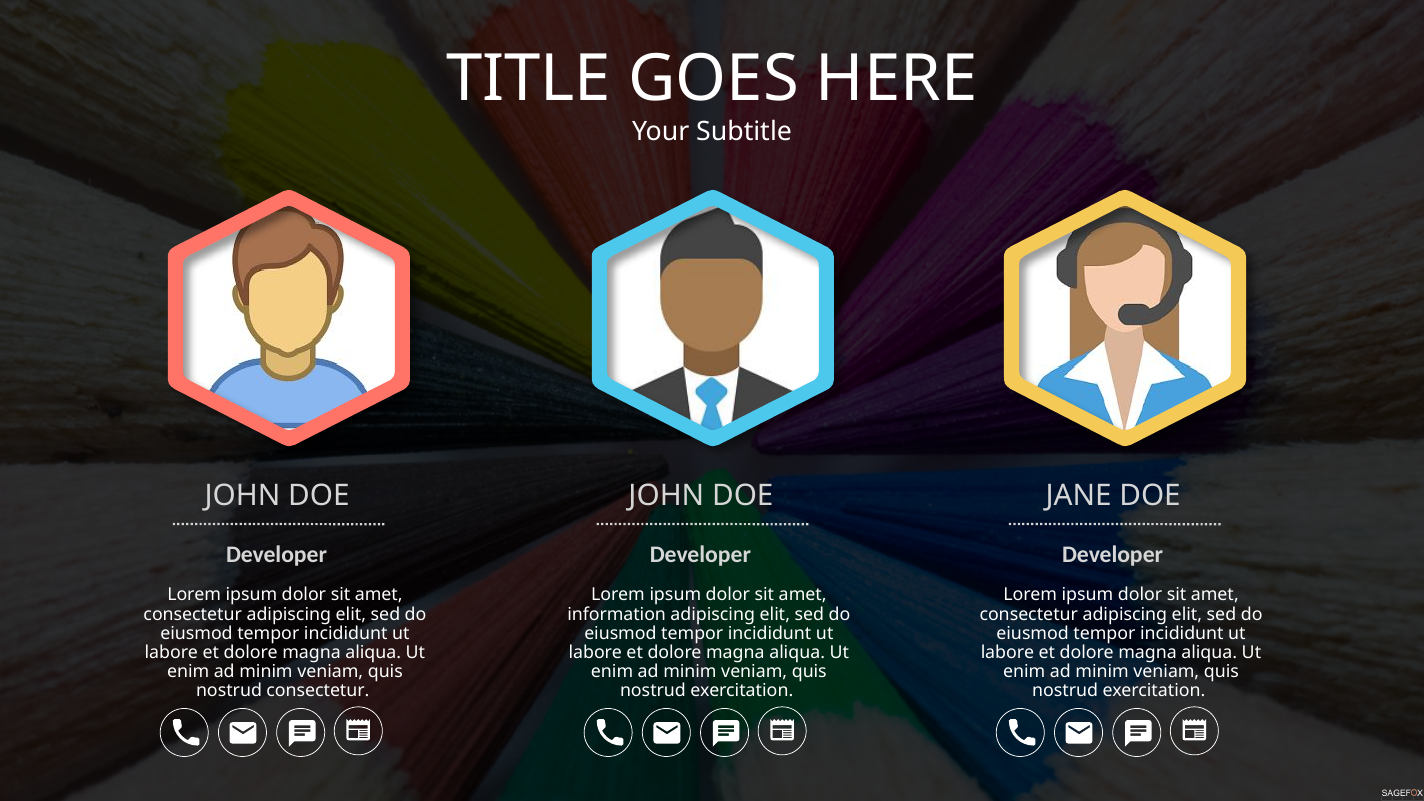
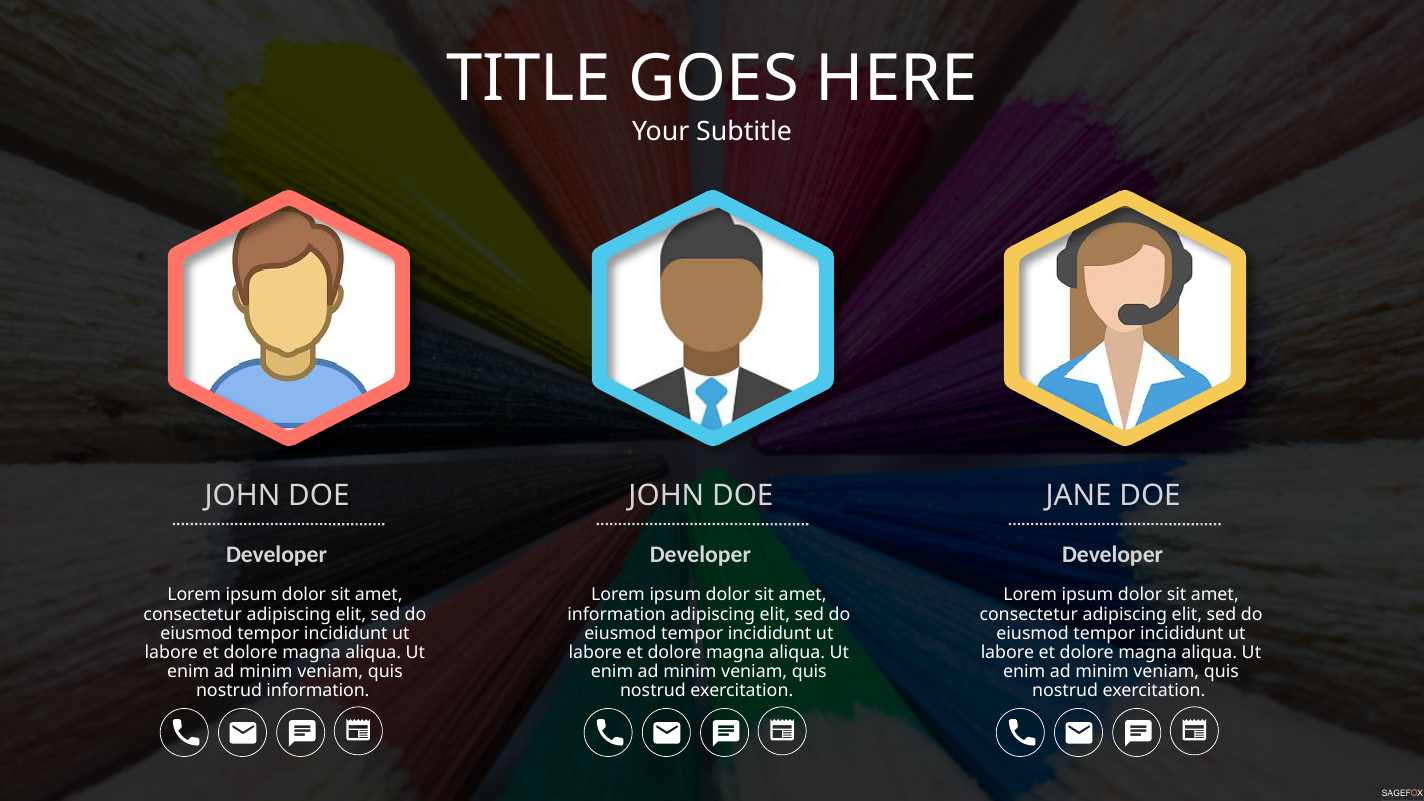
nostrud consectetur: consectetur -> information
